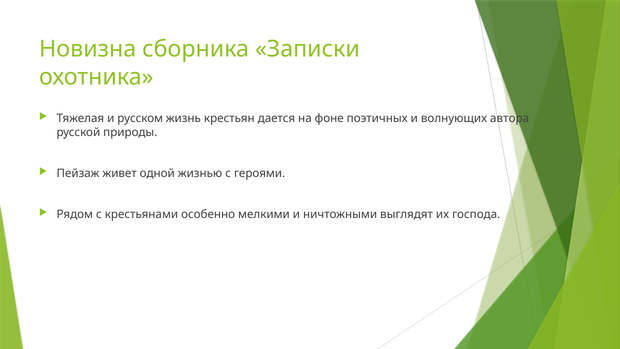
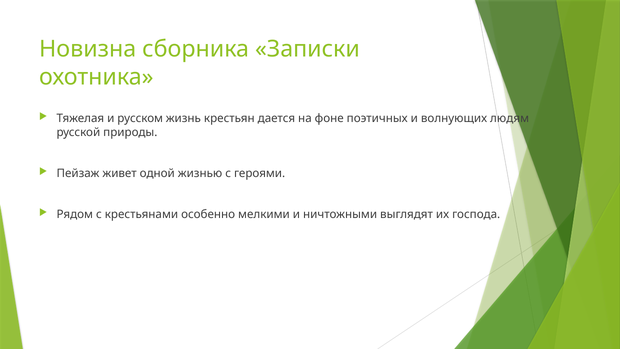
автора: автора -> людям
